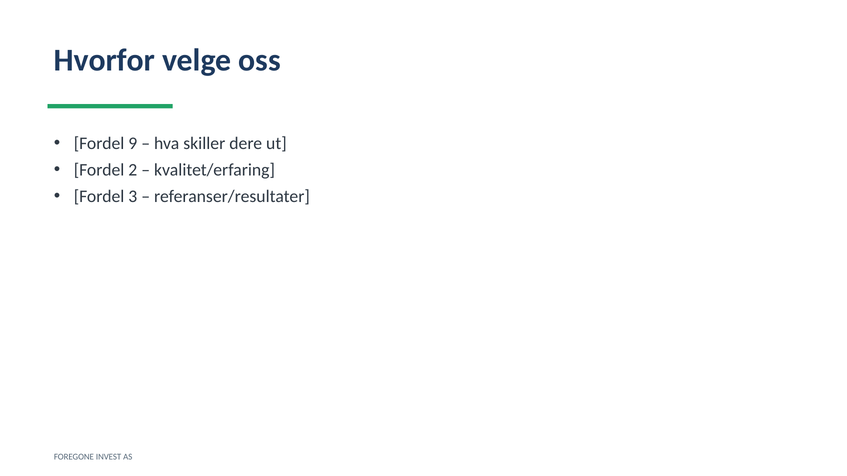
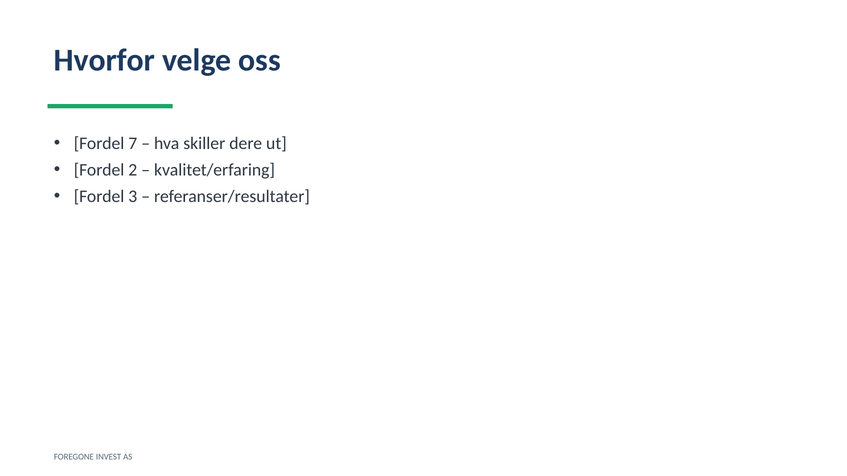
9: 9 -> 7
